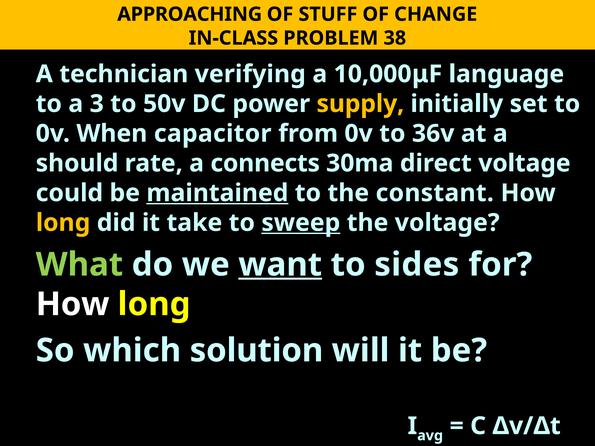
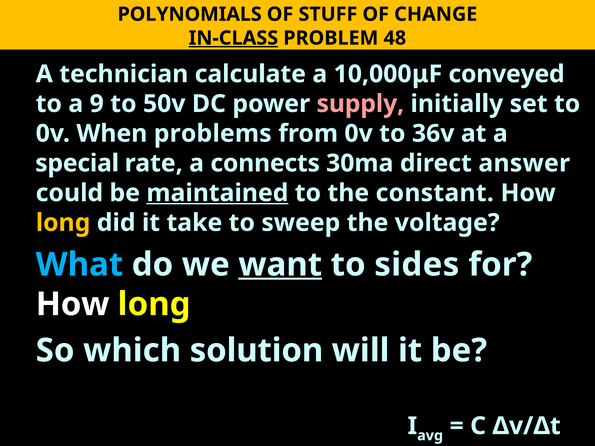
APPROACHING: APPROACHING -> POLYNOMIALS
IN-CLASS underline: none -> present
38: 38 -> 48
verifying: verifying -> calculate
language: language -> conveyed
3: 3 -> 9
supply colour: yellow -> pink
capacitor: capacitor -> problems
should: should -> special
direct voltage: voltage -> answer
sweep underline: present -> none
What colour: light green -> light blue
